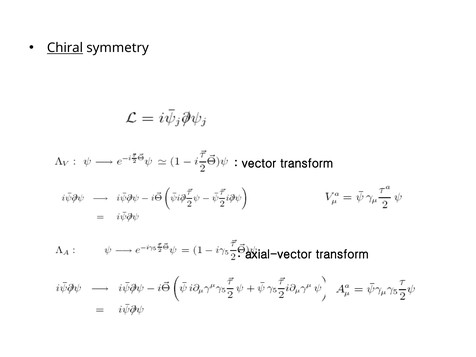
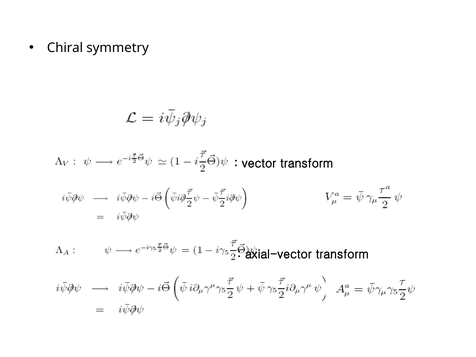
Chiral underline: present -> none
